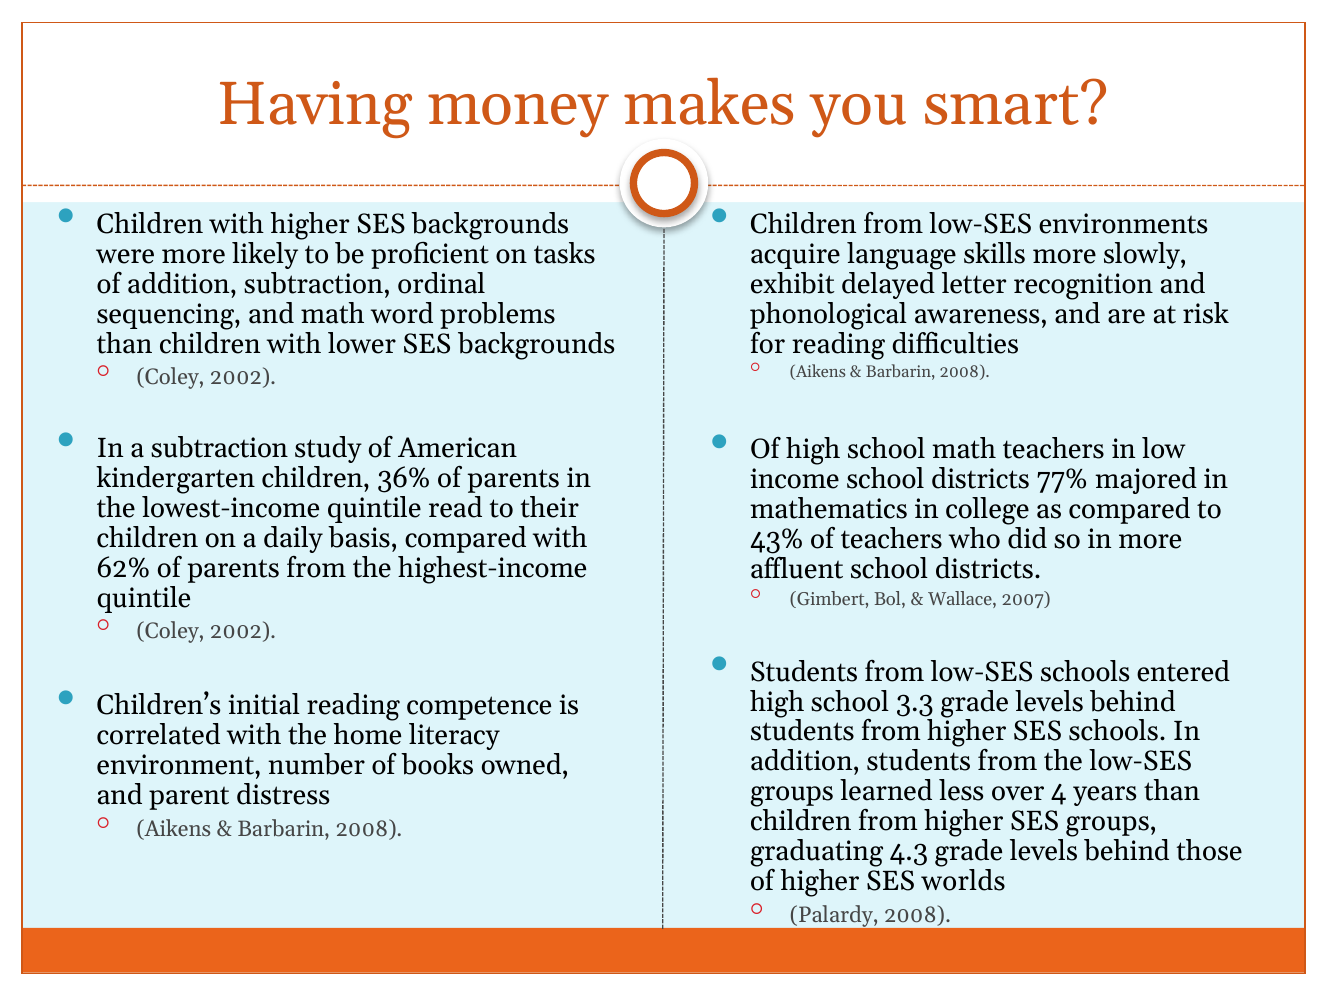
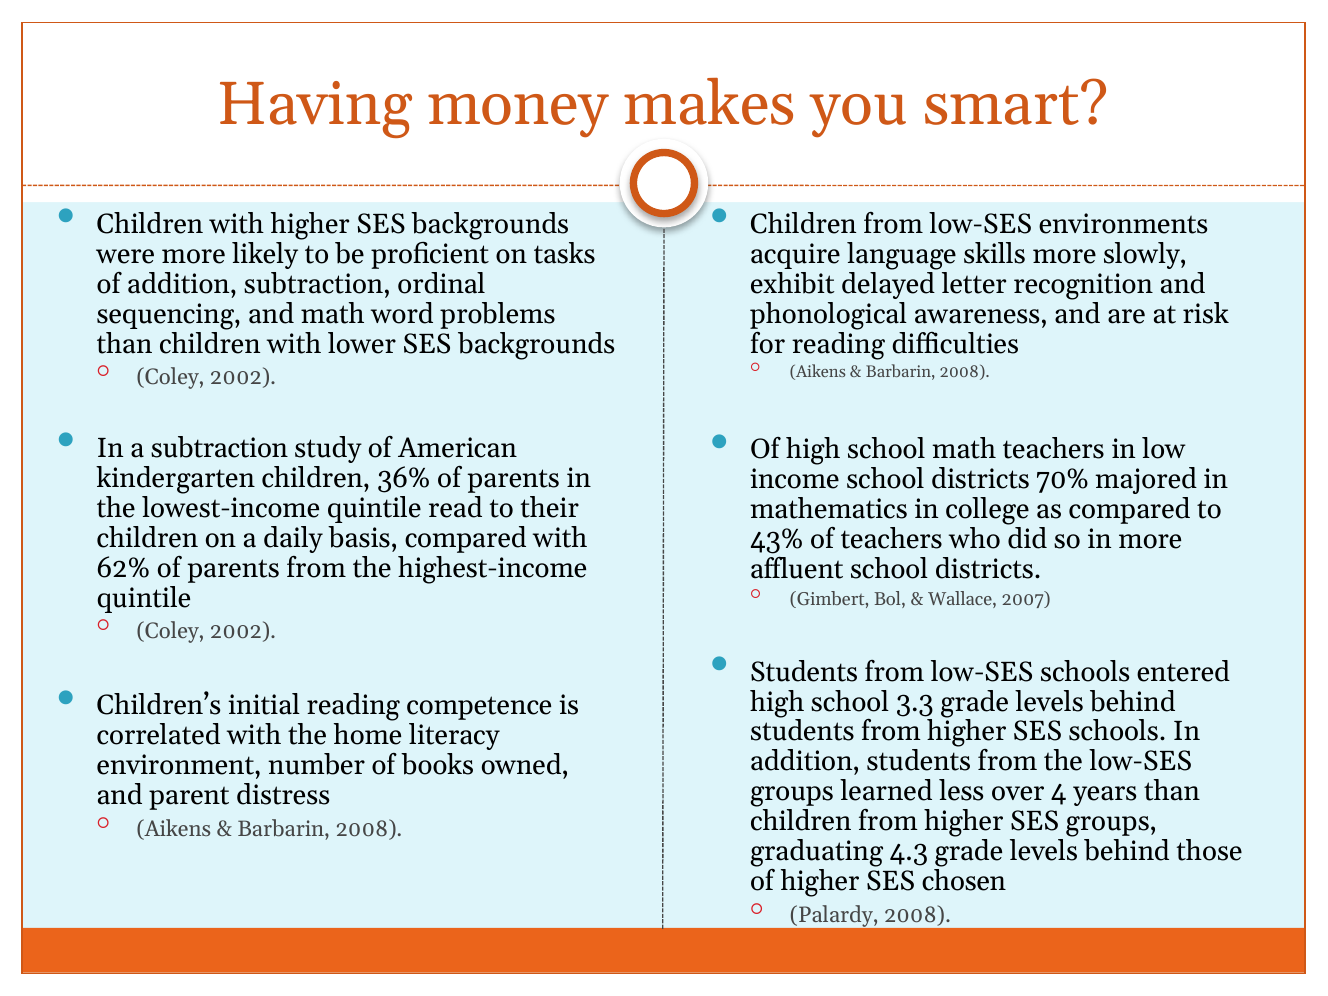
77%: 77% -> 70%
worlds: worlds -> chosen
